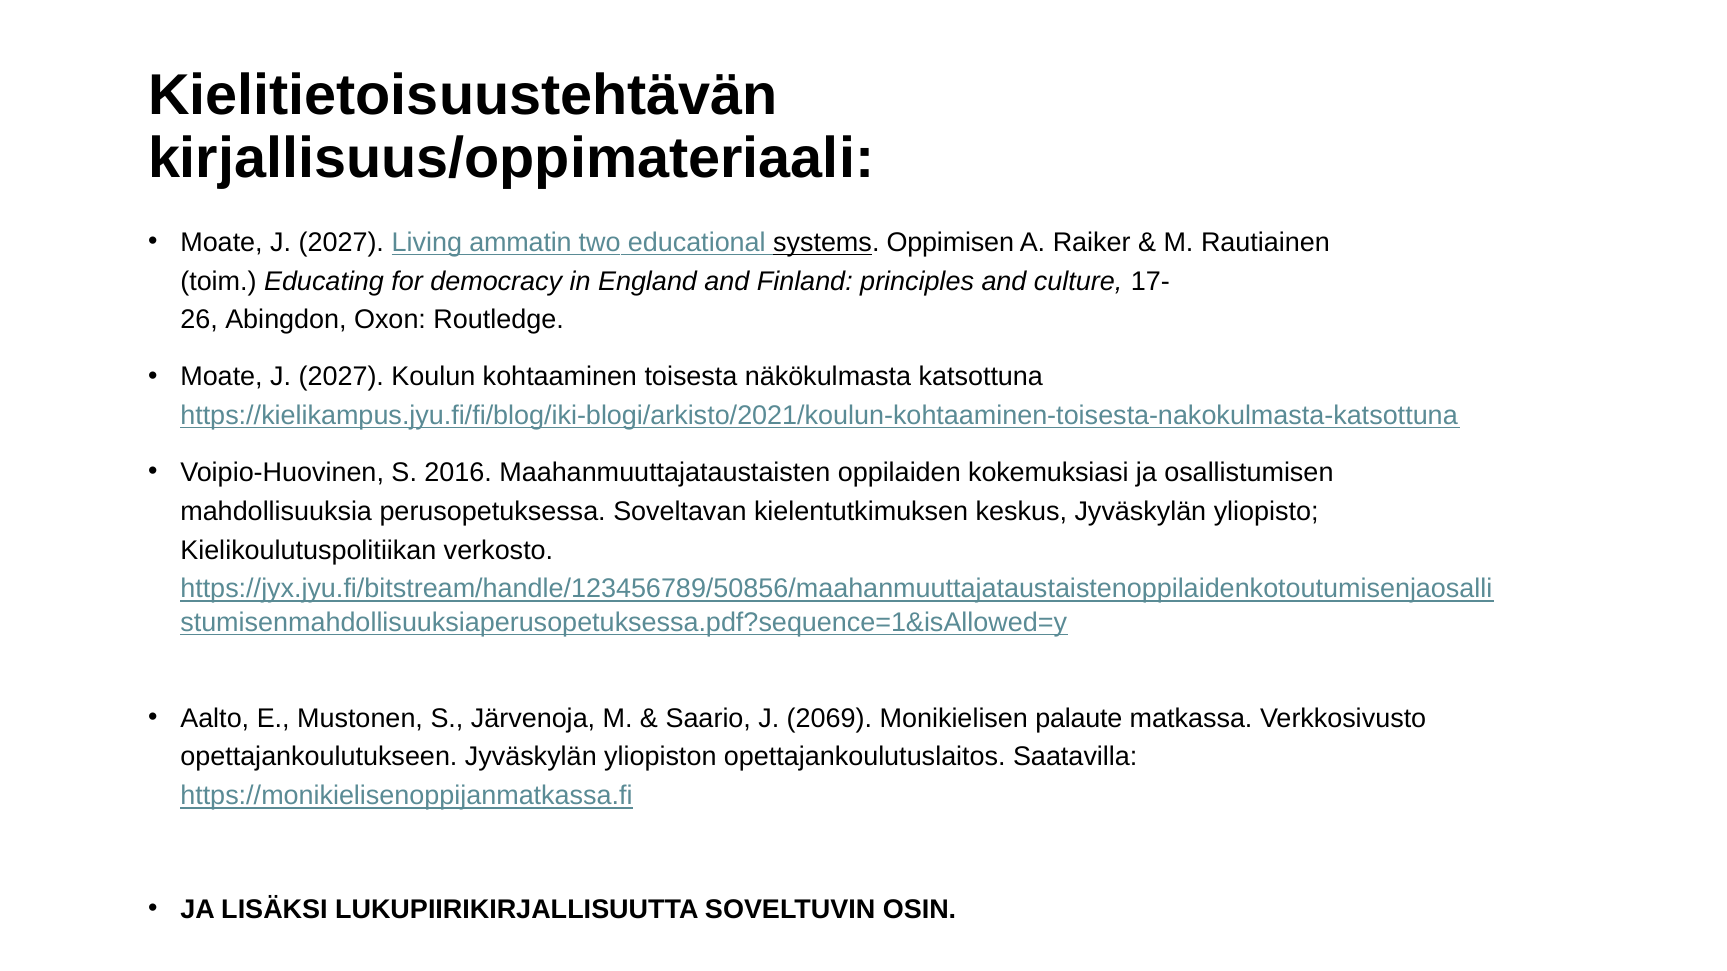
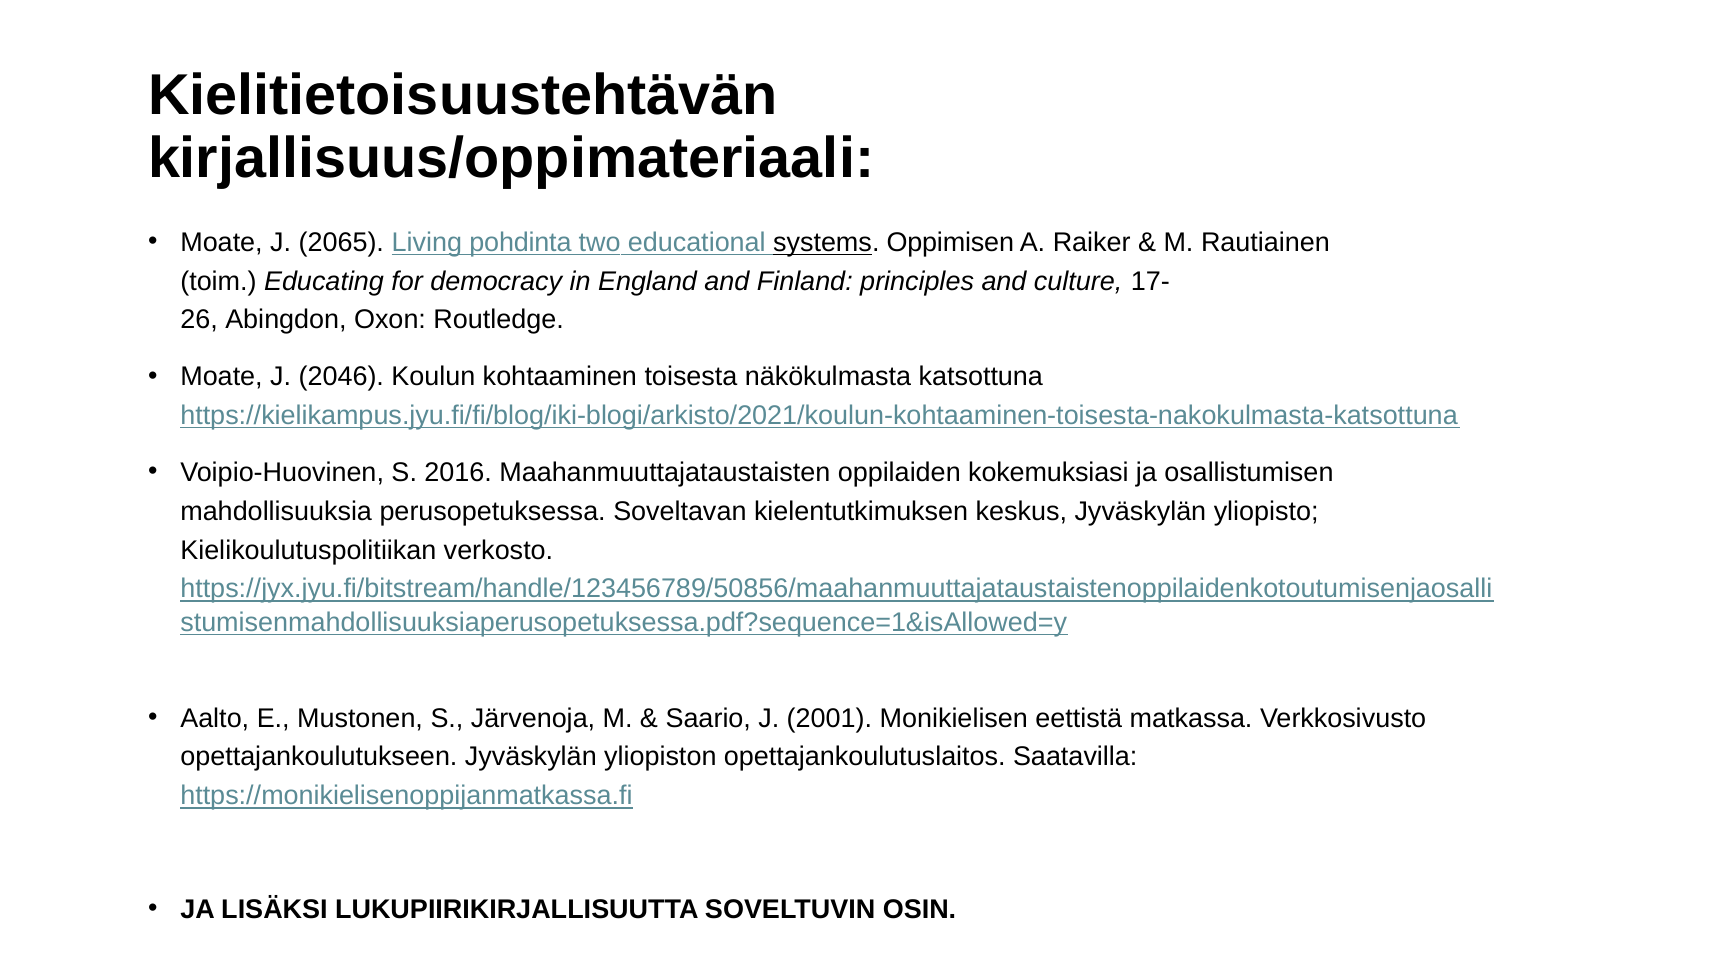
2027 at (341, 242): 2027 -> 2065
ammatin: ammatin -> pohdinta
2027 at (341, 377): 2027 -> 2046
2069: 2069 -> 2001
palaute: palaute -> eettistä
